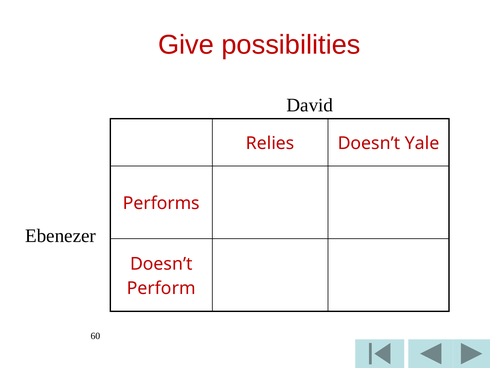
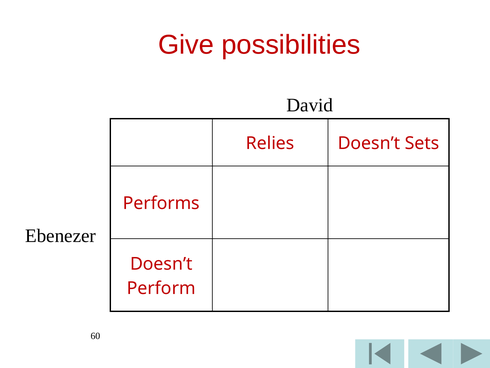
Yale: Yale -> Sets
